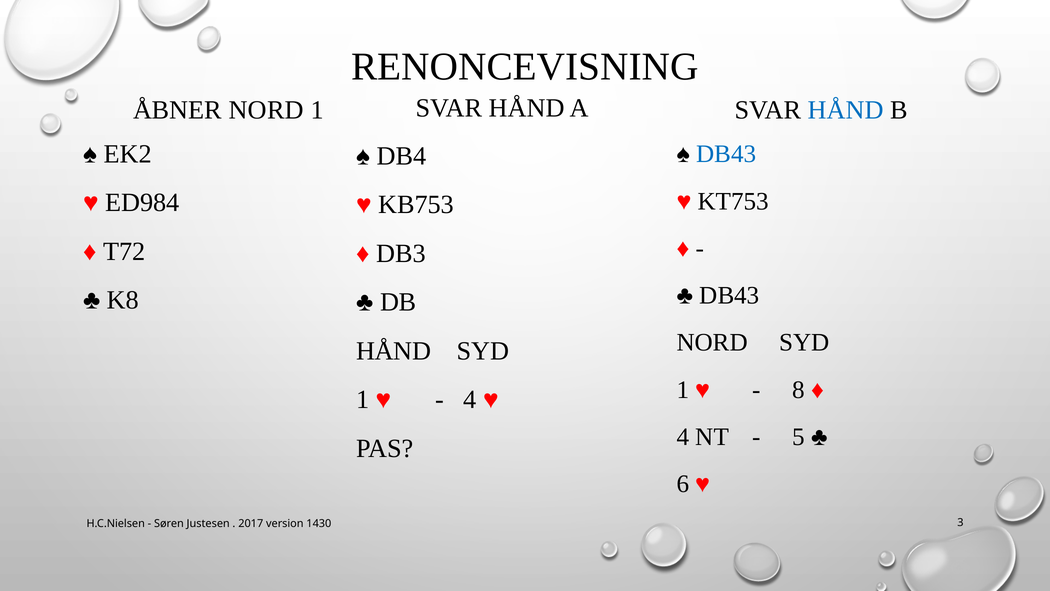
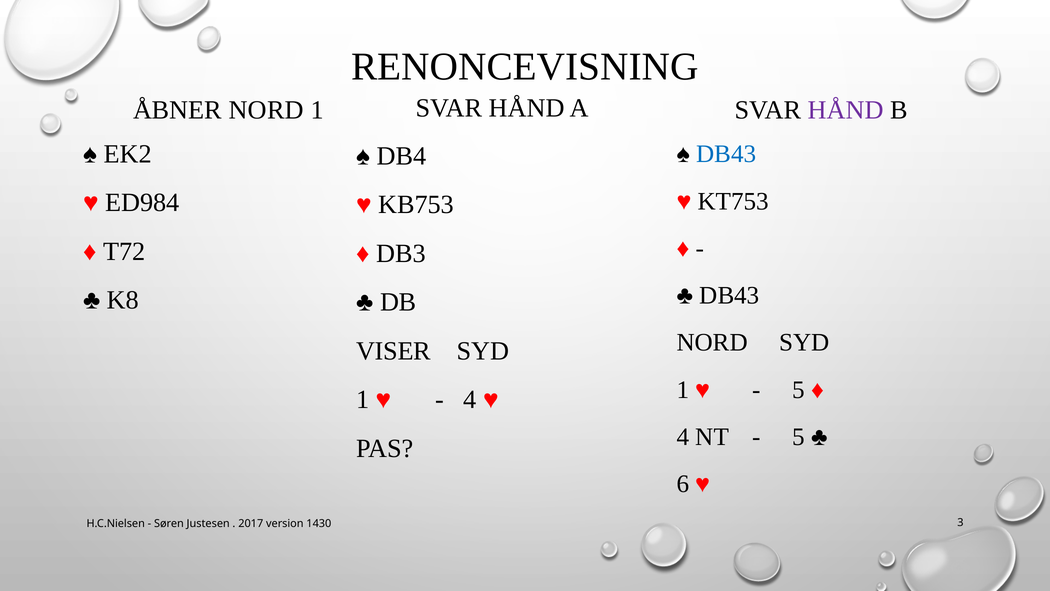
HÅND at (846, 110) colour: blue -> purple
HÅND at (394, 351): HÅND -> VISER
8 at (798, 390): 8 -> 5
